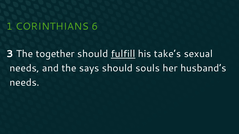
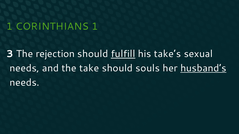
CORINTHIANS 6: 6 -> 1
together: together -> rejection
says: says -> take
husband’s underline: none -> present
